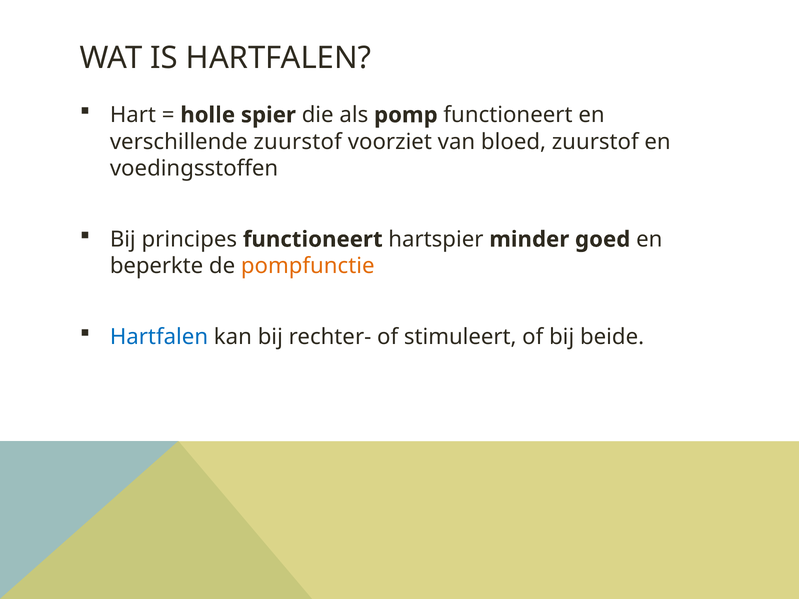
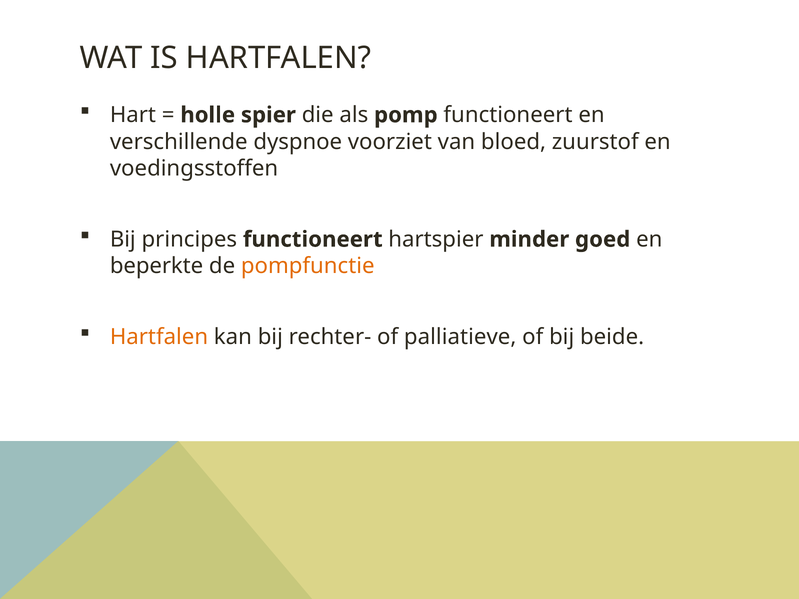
verschillende zuurstof: zuurstof -> dyspnoe
Hartfalen at (159, 337) colour: blue -> orange
stimuleert: stimuleert -> palliatieve
